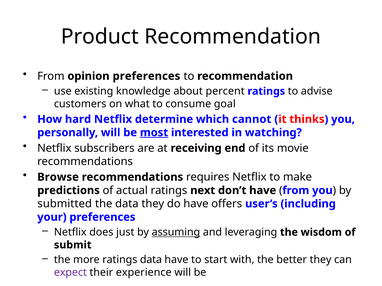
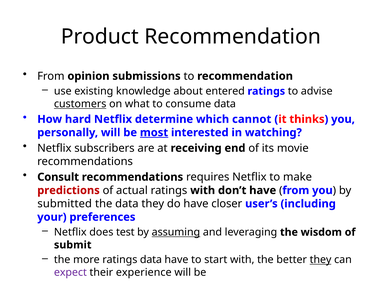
opinion preferences: preferences -> submissions
percent: percent -> entered
customers underline: none -> present
consume goal: goal -> data
Browse: Browse -> Consult
predictions colour: black -> red
ratings next: next -> with
offers: offers -> closer
just: just -> test
they at (321, 260) underline: none -> present
